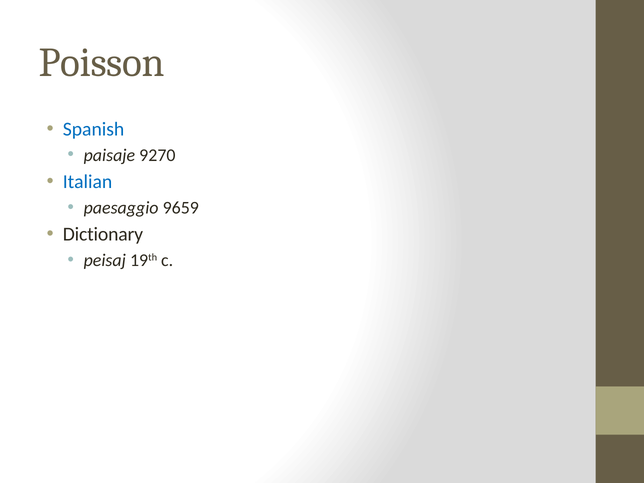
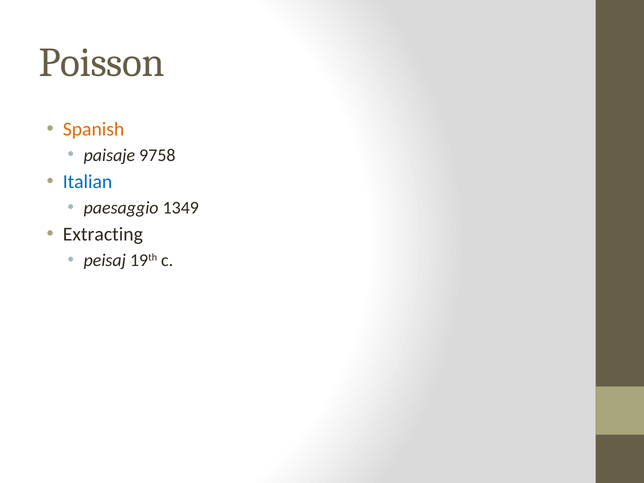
Spanish colour: blue -> orange
9270: 9270 -> 9758
9659: 9659 -> 1349
Dictionary: Dictionary -> Extracting
